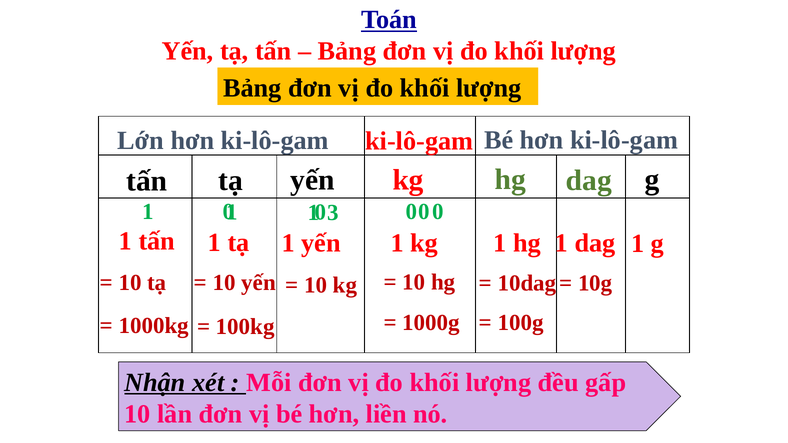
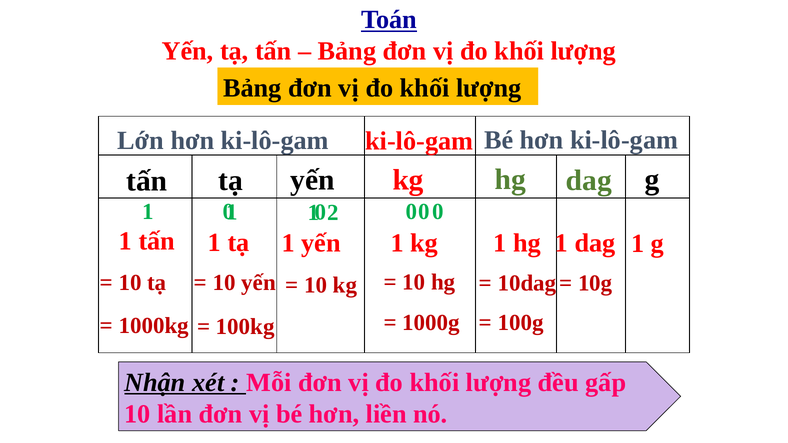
3: 3 -> 2
